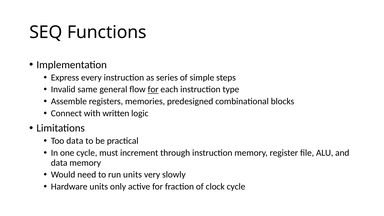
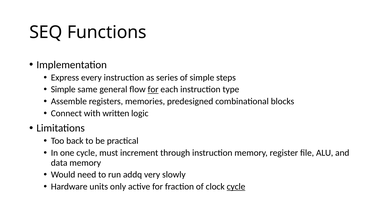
Invalid at (63, 89): Invalid -> Simple
Too data: data -> back
run units: units -> addq
cycle at (236, 187) underline: none -> present
